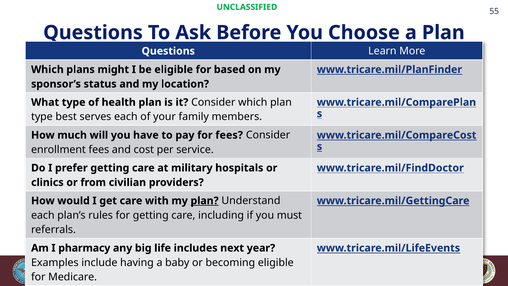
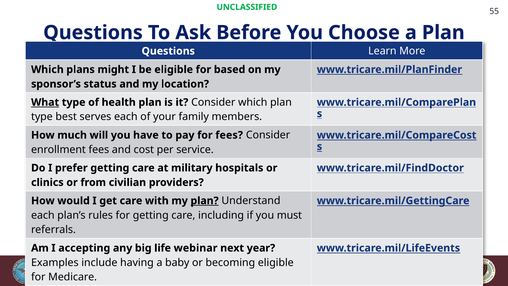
What underline: none -> present
pharmacy: pharmacy -> accepting
includes: includes -> webinar
